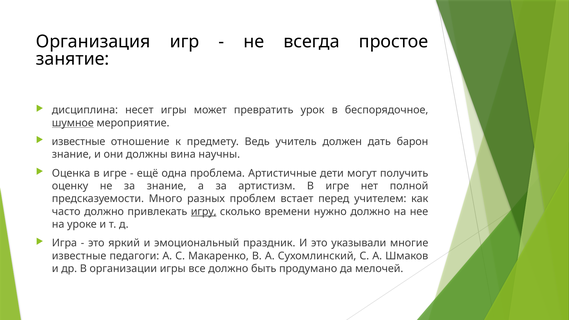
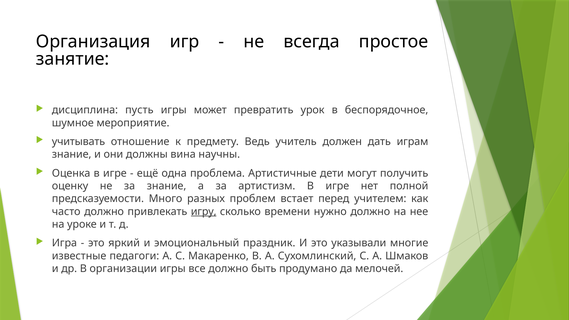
несет: несет -> пусть
шумное underline: present -> none
известные at (79, 142): известные -> учитывать
барон: барон -> играм
